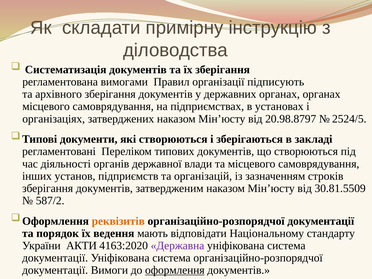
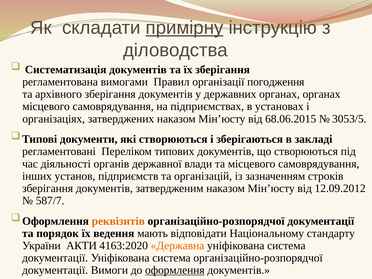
примірну underline: none -> present
підписують: підписують -> погодження
20.98.8797: 20.98.8797 -> 68.06.2015
2524/5: 2524/5 -> 3053/5
30.81.5509: 30.81.5509 -> 12.09.2012
587/2: 587/2 -> 587/7
Державна colour: purple -> orange
